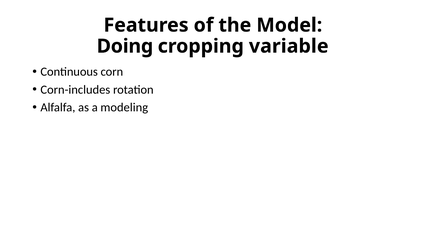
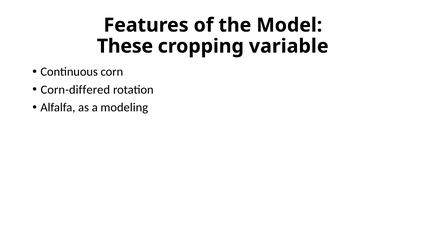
Doing: Doing -> These
Corn-includes: Corn-includes -> Corn-differed
